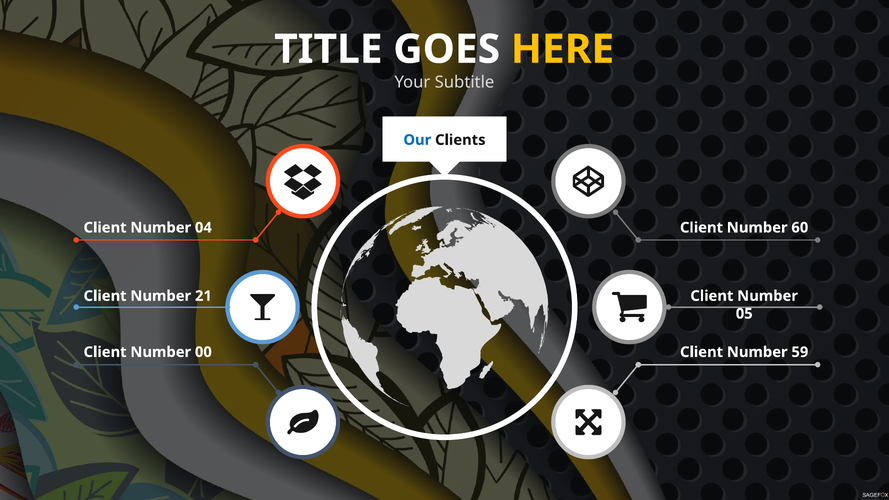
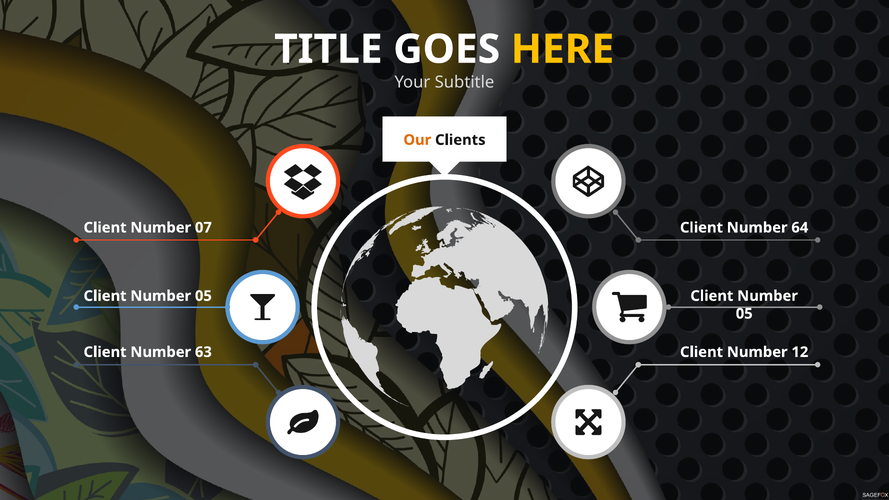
Our colour: blue -> orange
04: 04 -> 07
60: 60 -> 64
21 at (203, 296): 21 -> 05
00: 00 -> 63
59: 59 -> 12
